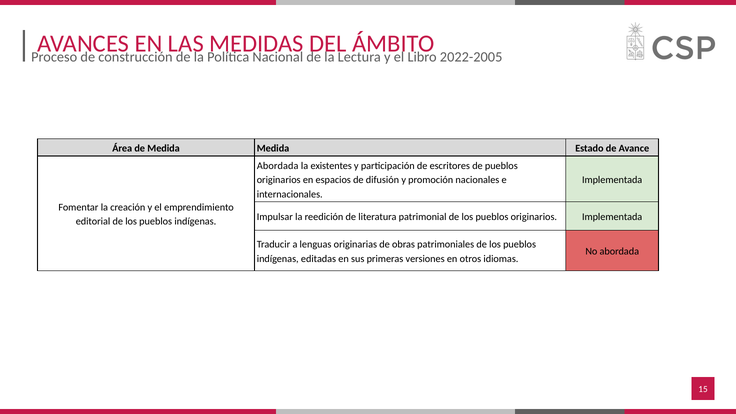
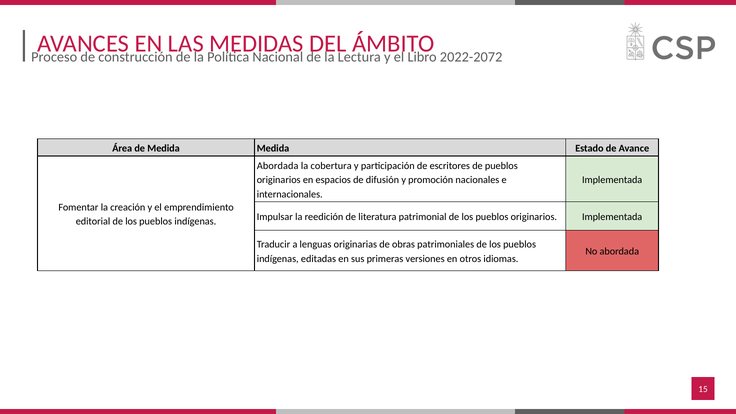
2022-2005: 2022-2005 -> 2022-2072
existentes: existentes -> cobertura
